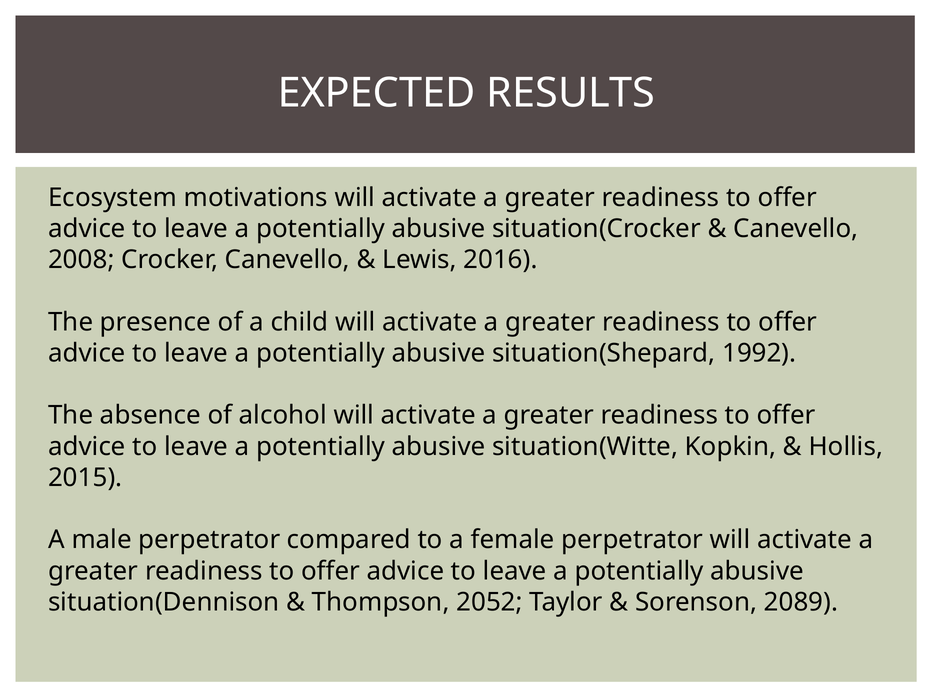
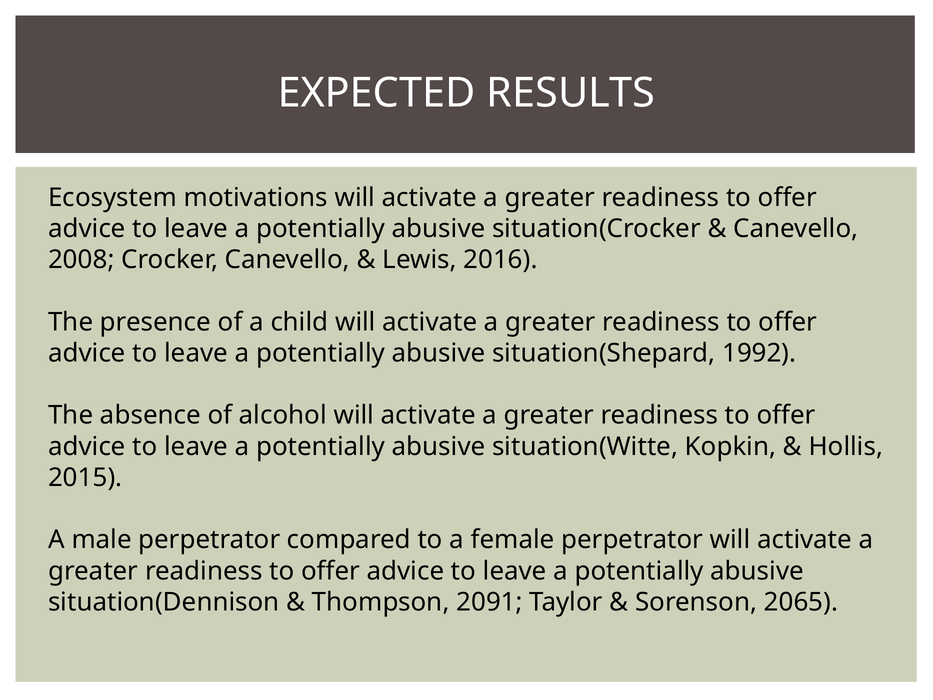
2052: 2052 -> 2091
2089: 2089 -> 2065
